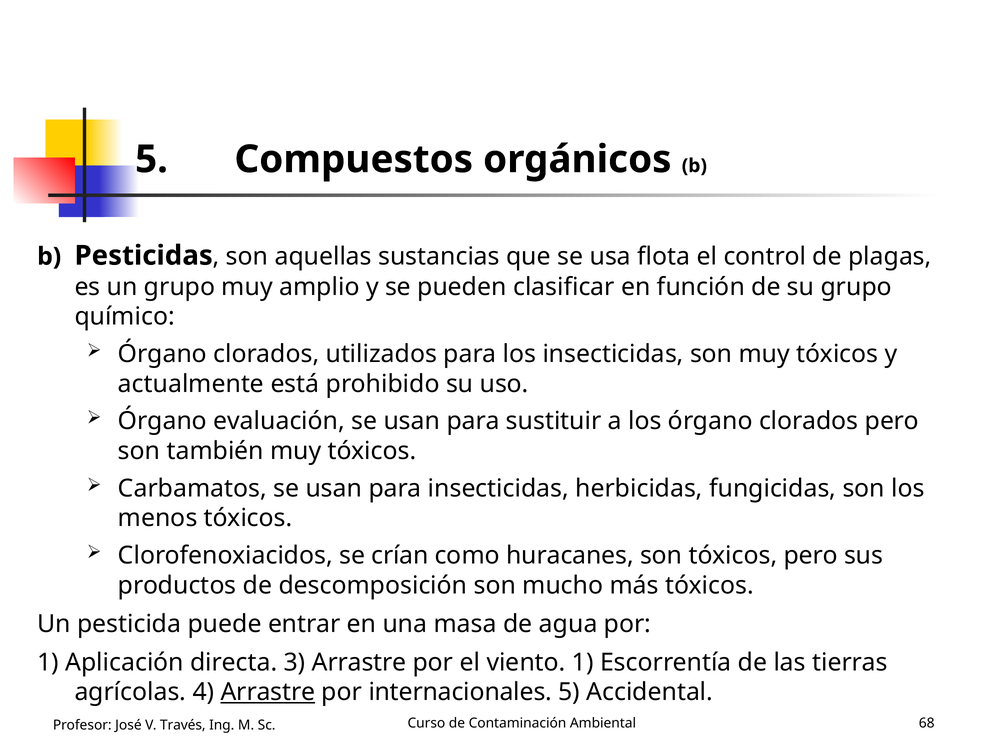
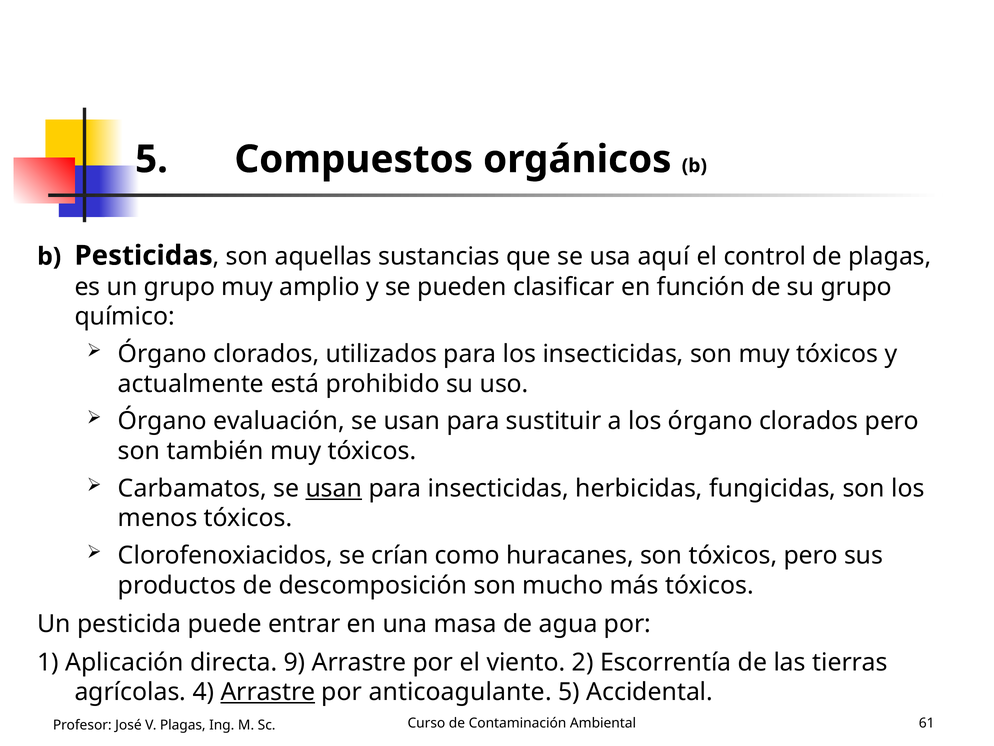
flota: flota -> aquí
usan at (334, 488) underline: none -> present
3: 3 -> 9
viento 1: 1 -> 2
internacionales: internacionales -> anticoagulante
68: 68 -> 61
V Través: Través -> Plagas
